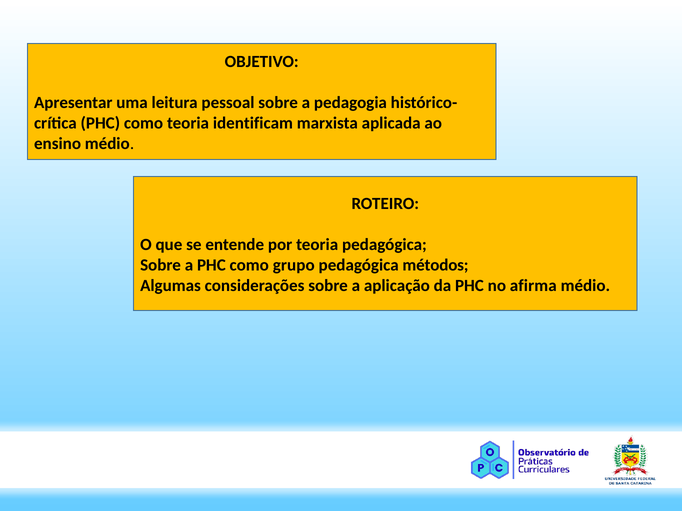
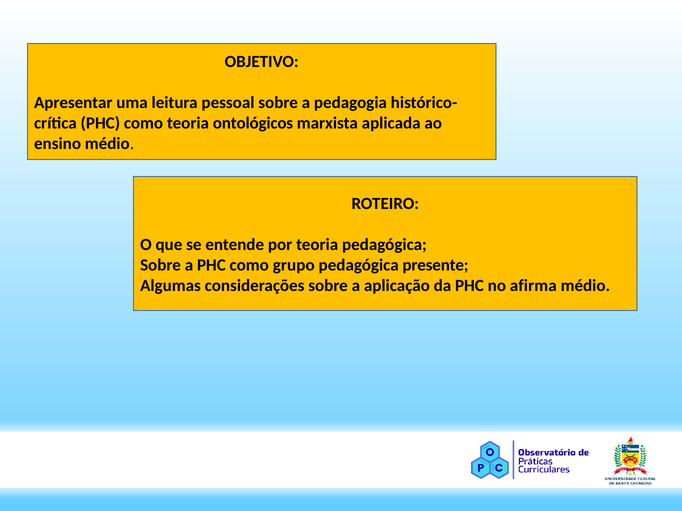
identificam: identificam -> ontológicos
métodos: métodos -> presente
